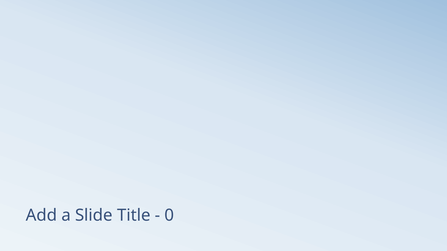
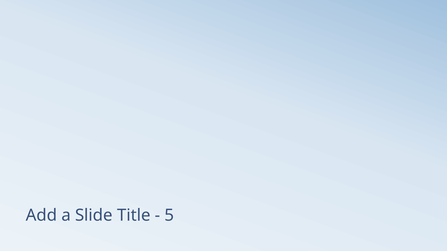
0: 0 -> 5
